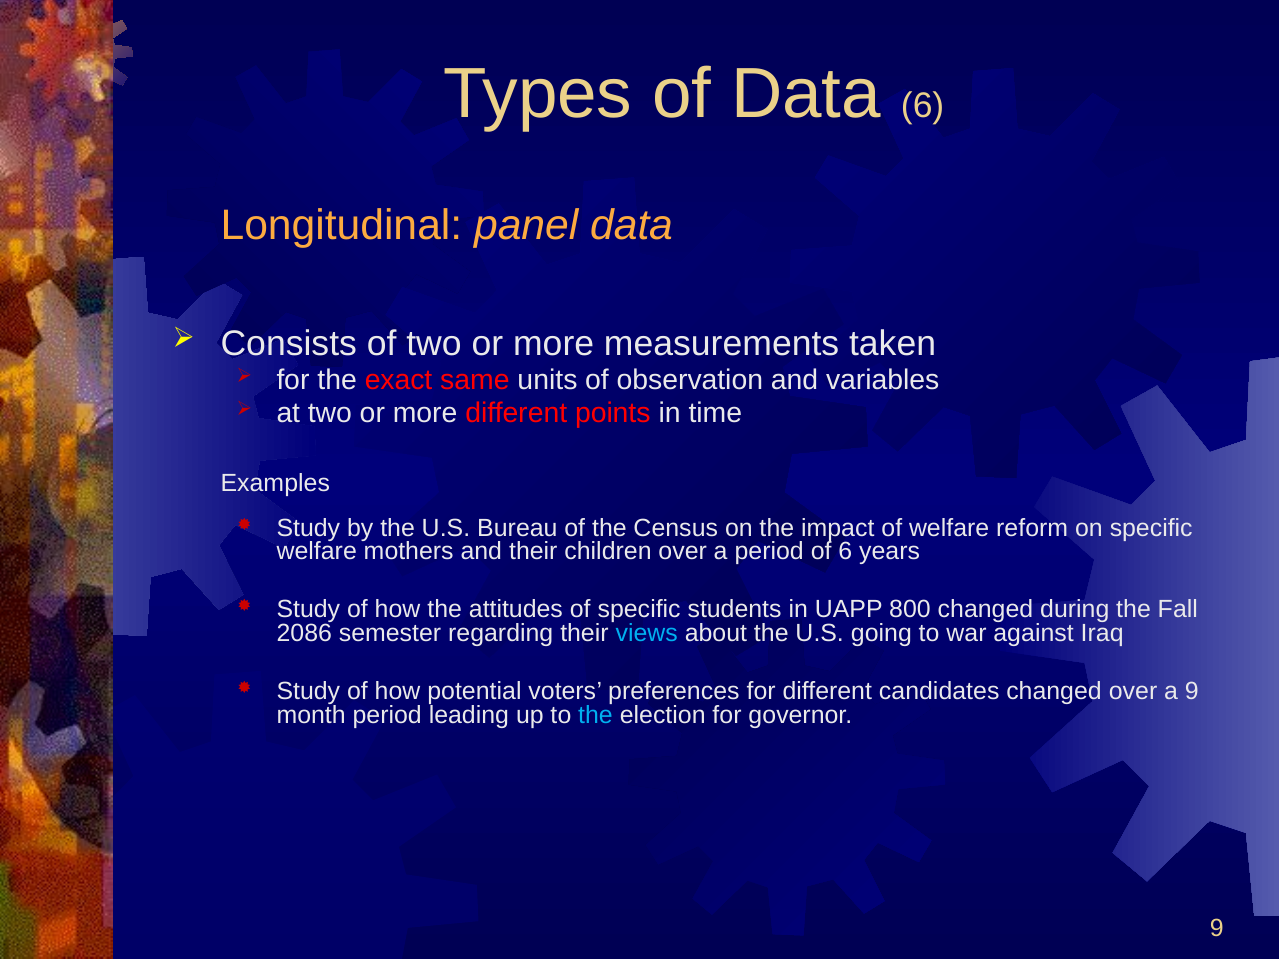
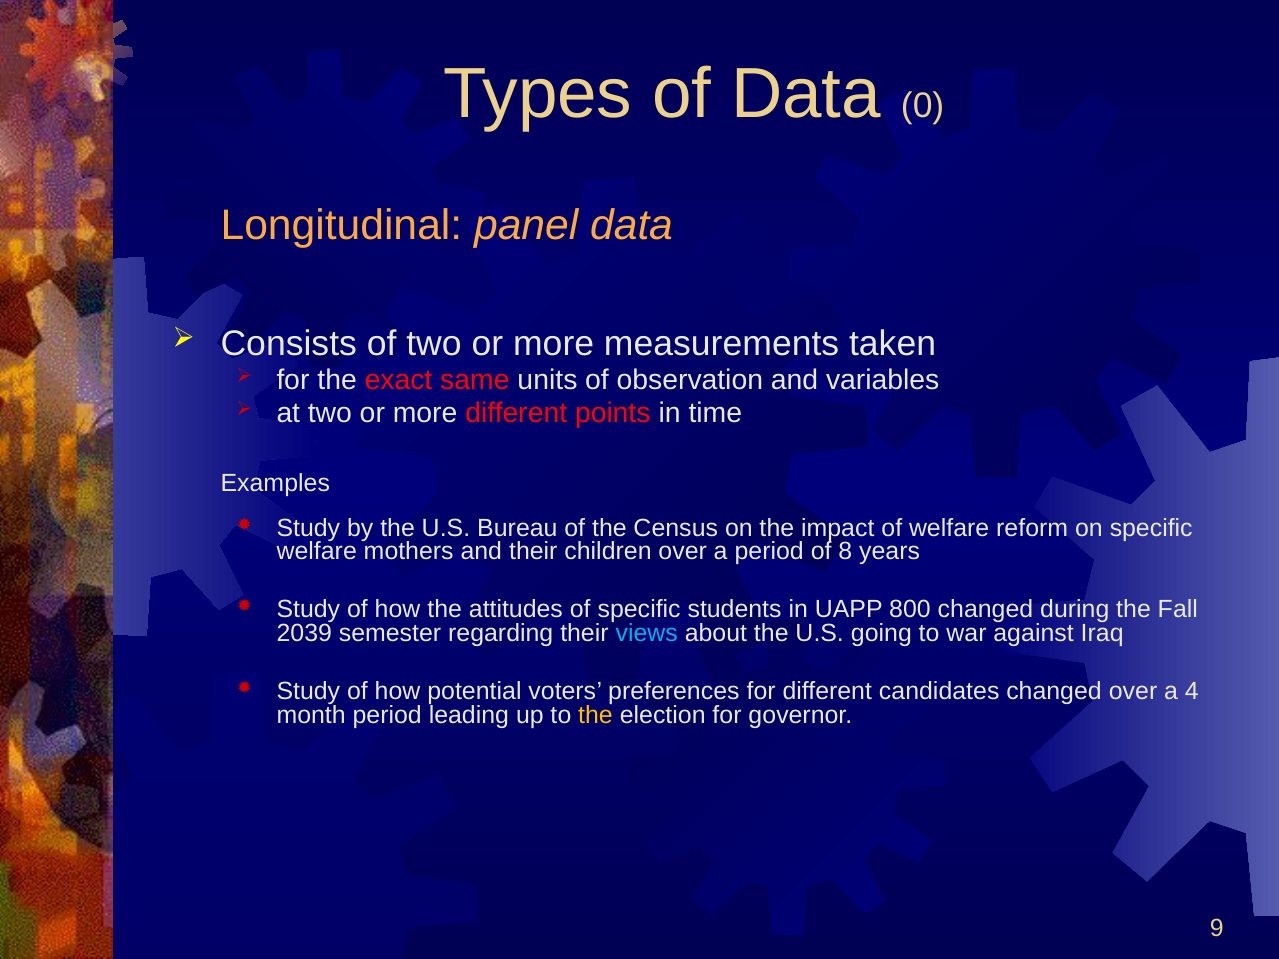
Data 6: 6 -> 0
of 6: 6 -> 8
2086: 2086 -> 2039
a 9: 9 -> 4
the at (595, 715) colour: light blue -> yellow
